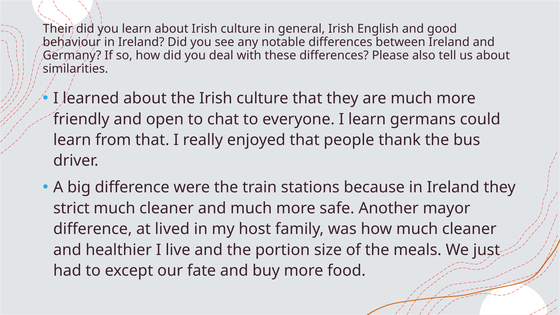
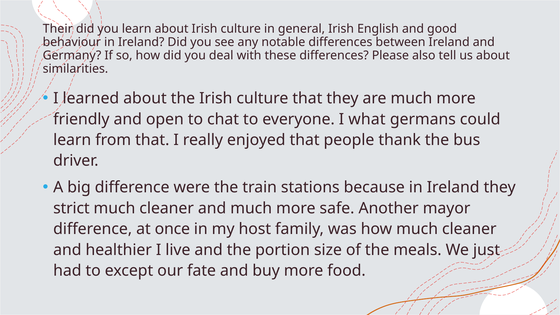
I learn: learn -> what
lived: lived -> once
